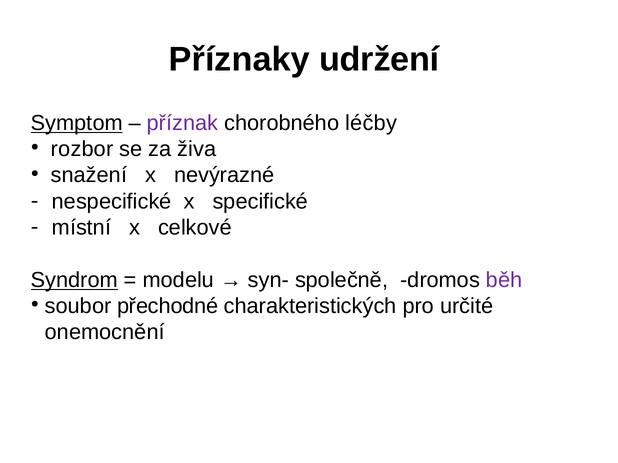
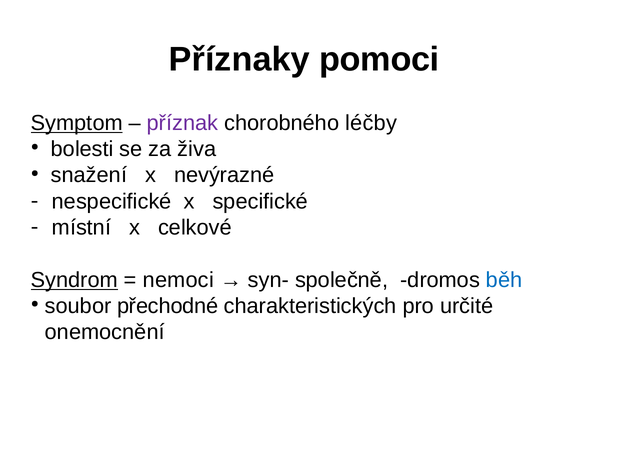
udržení: udržení -> pomoci
rozbor: rozbor -> bolesti
modelu: modelu -> nemoci
běh colour: purple -> blue
